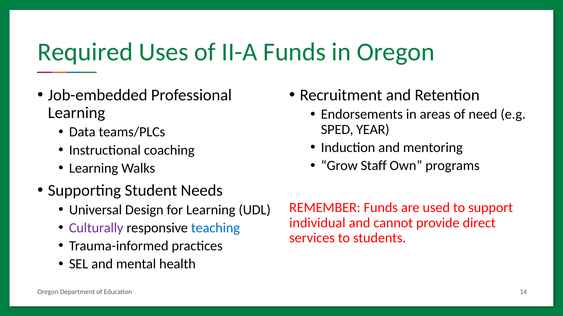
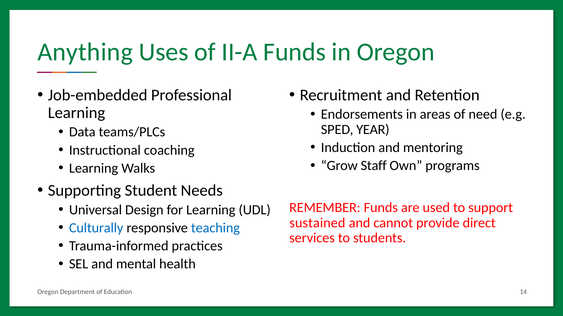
Required: Required -> Anything
individual: individual -> sustained
Culturally colour: purple -> blue
